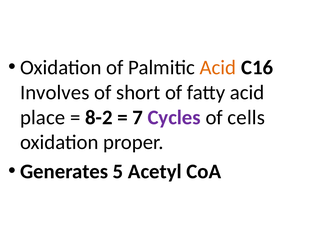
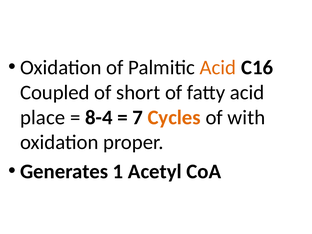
Involves: Involves -> Coupled
8-2: 8-2 -> 8-4
Cycles colour: purple -> orange
cells: cells -> with
5: 5 -> 1
